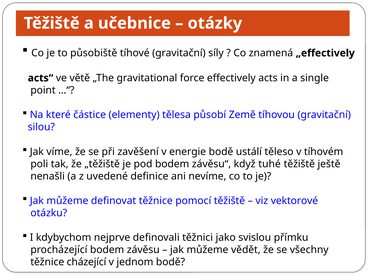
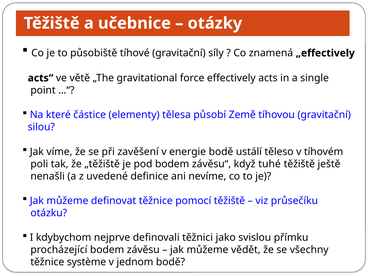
vektorové: vektorové -> průsečíku
cházející: cházející -> système
